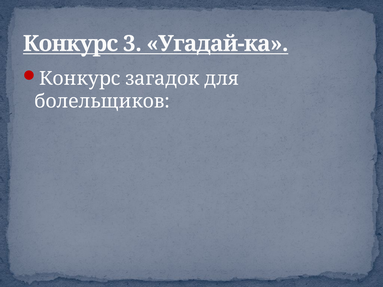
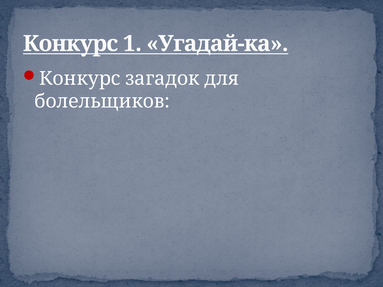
3: 3 -> 1
